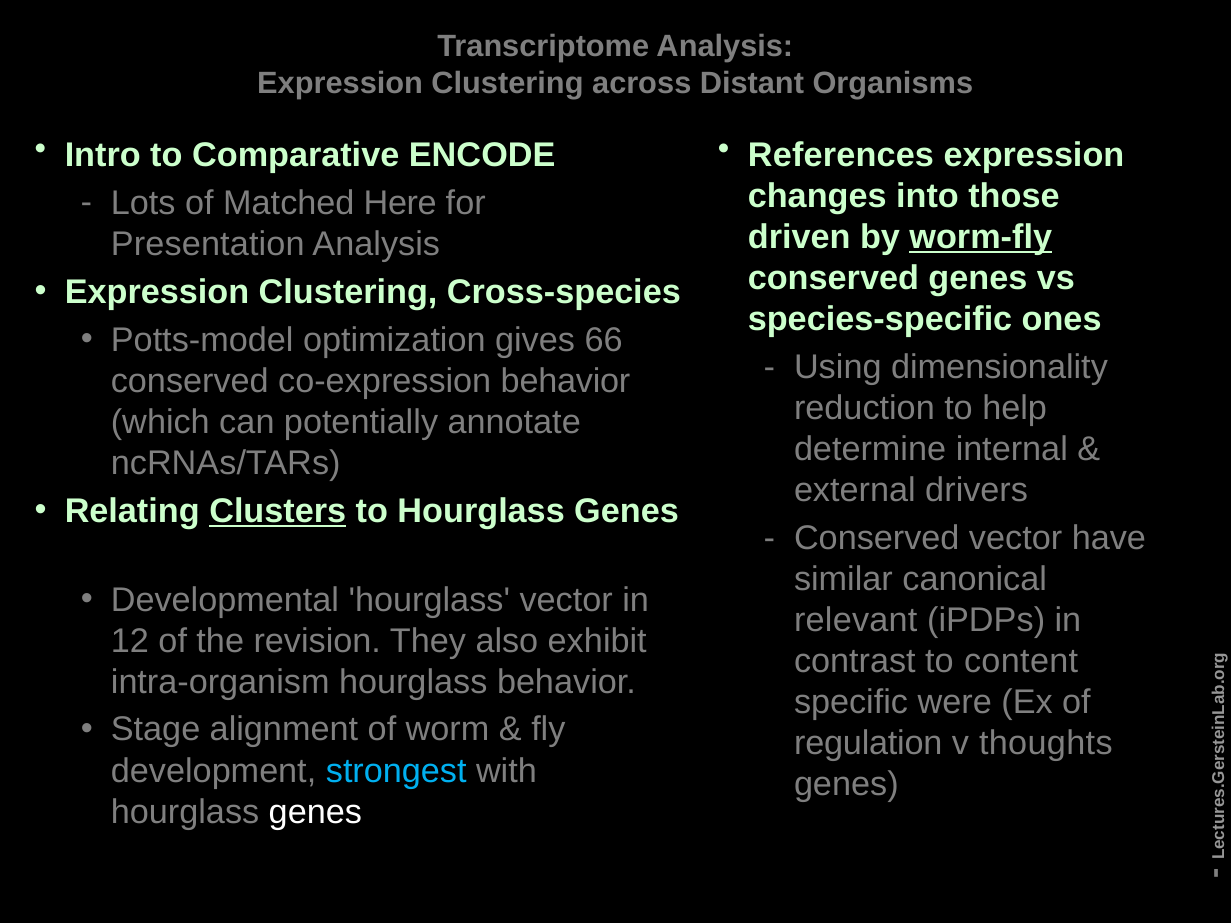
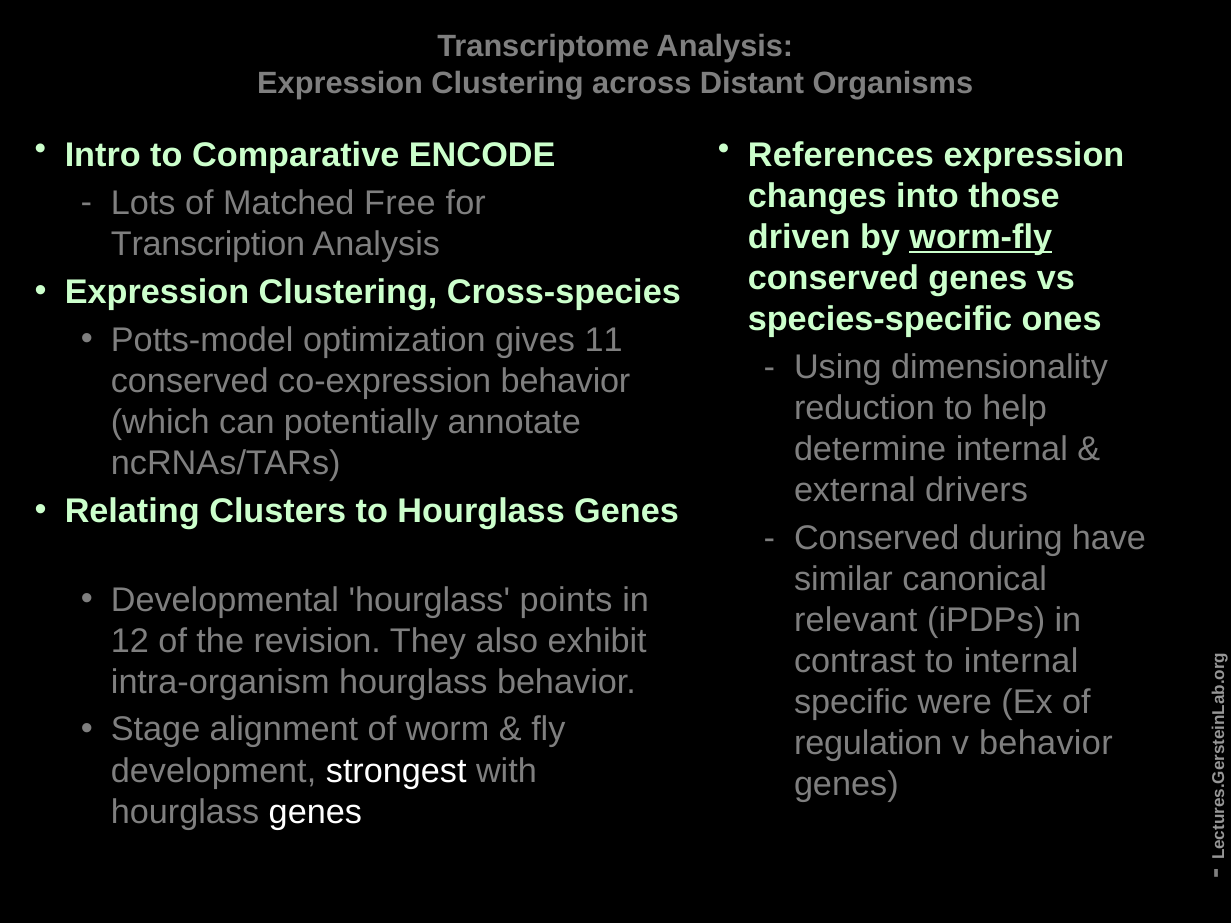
Here: Here -> Free
Presentation: Presentation -> Transcription
66: 66 -> 11
Clusters underline: present -> none
Conserved vector: vector -> during
hourglass vector: vector -> points
to content: content -> internal
v thoughts: thoughts -> behavior
strongest colour: light blue -> white
